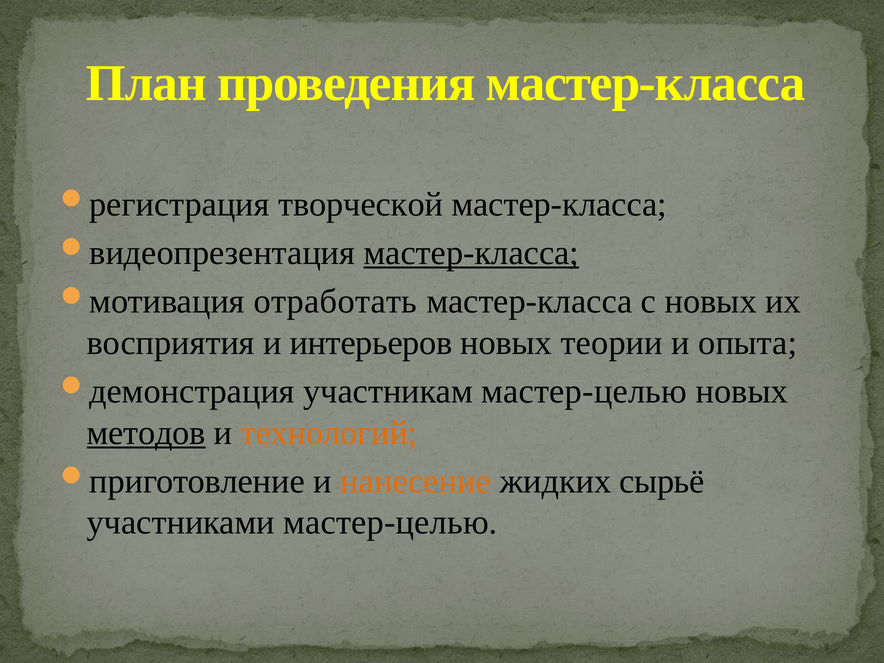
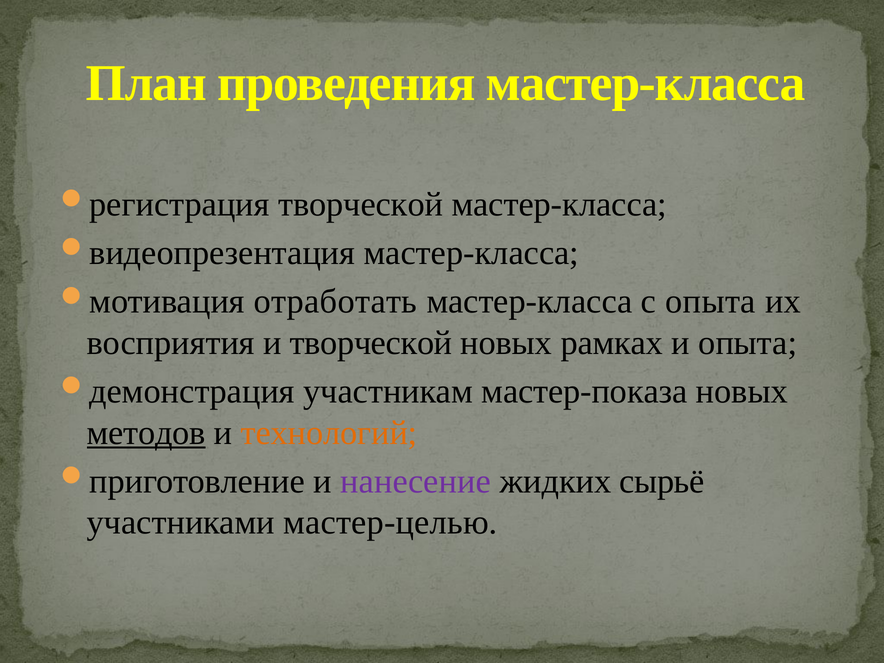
мастер-класса at (471, 253) underline: present -> none
с новых: новых -> опыта
и интерьеров: интерьеров -> творческой
теории: теории -> рамках
участникам мастер-целью: мастер-целью -> мастер-показа
нанесение colour: orange -> purple
